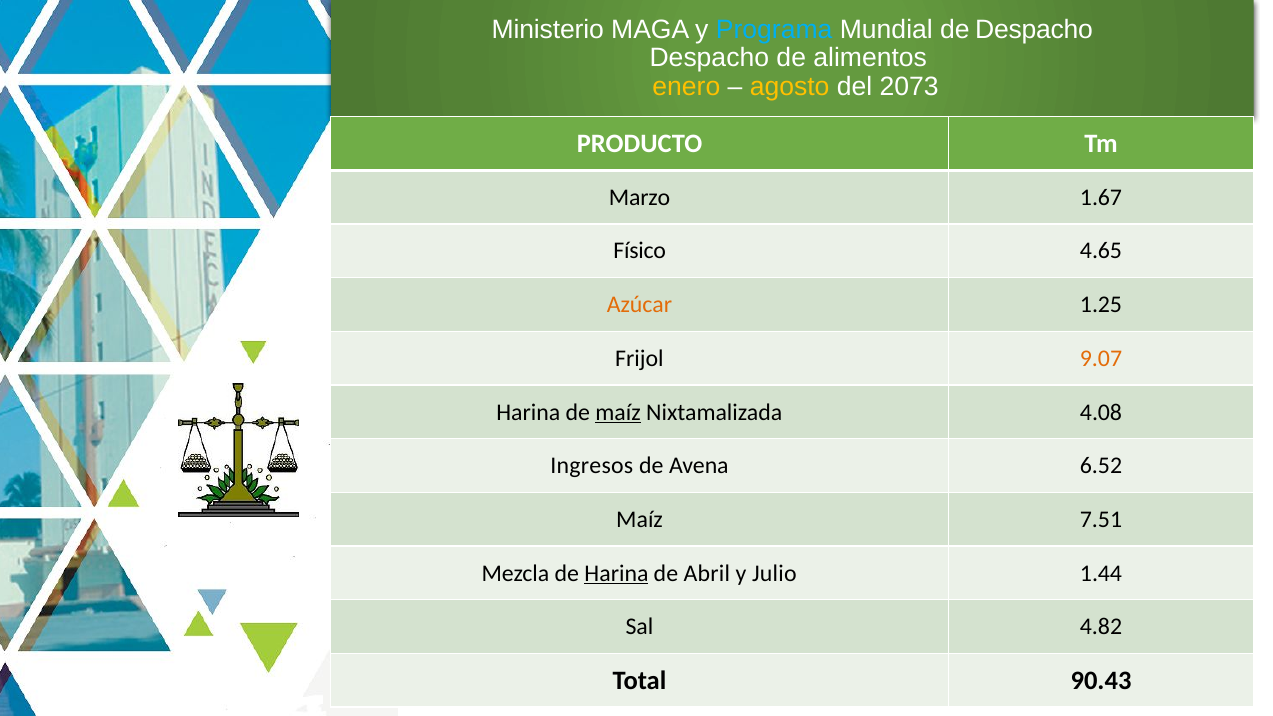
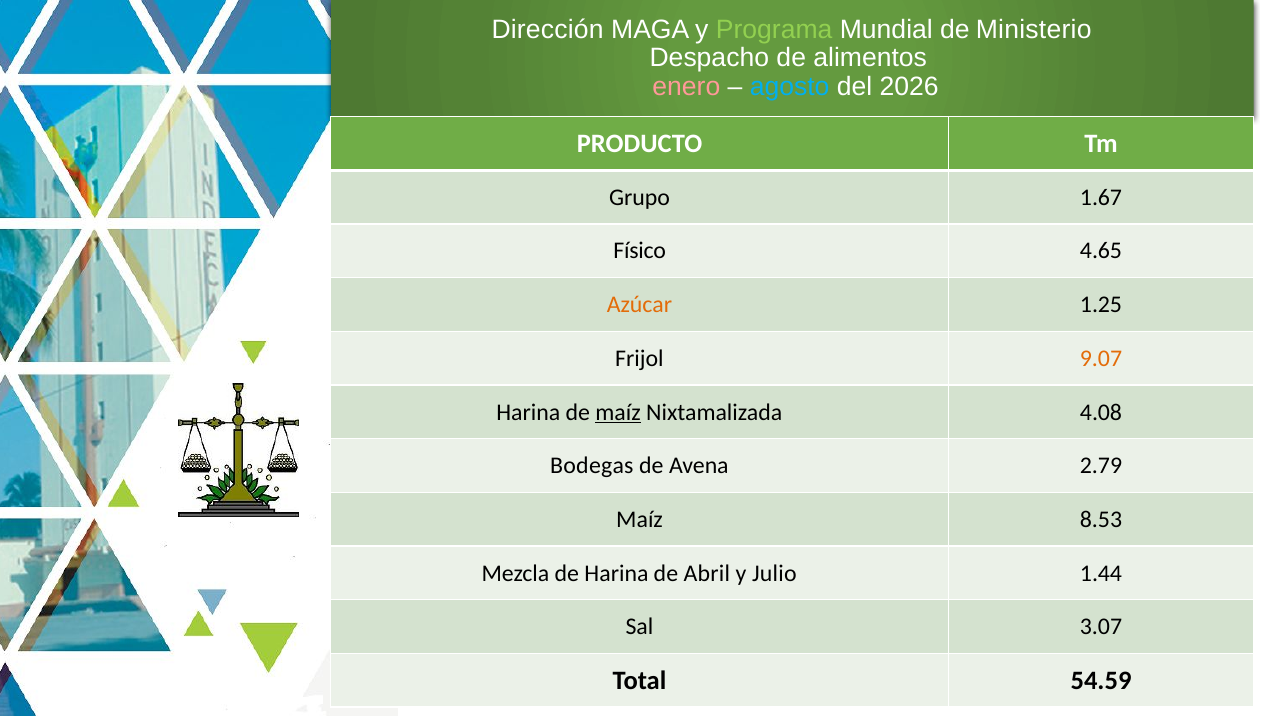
Ministerio: Ministerio -> Dirección
Programa colour: light blue -> light green
de Despacho: Despacho -> Ministerio
enero colour: yellow -> pink
agosto colour: yellow -> light blue
2073: 2073 -> 2026
Marzo: Marzo -> Grupo
Ingresos: Ingresos -> Bodegas
6.52: 6.52 -> 2.79
7.51: 7.51 -> 8.53
Harina at (616, 573) underline: present -> none
4.82: 4.82 -> 3.07
90.43: 90.43 -> 54.59
